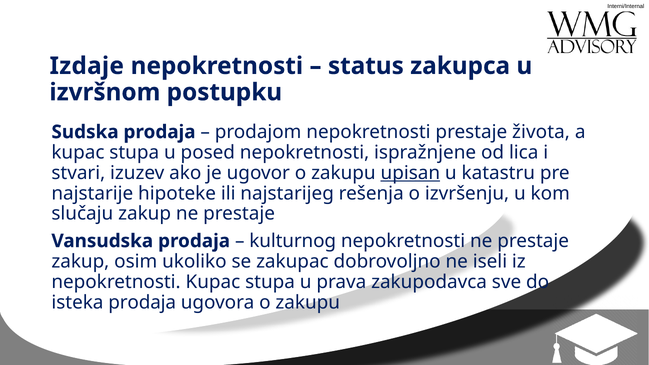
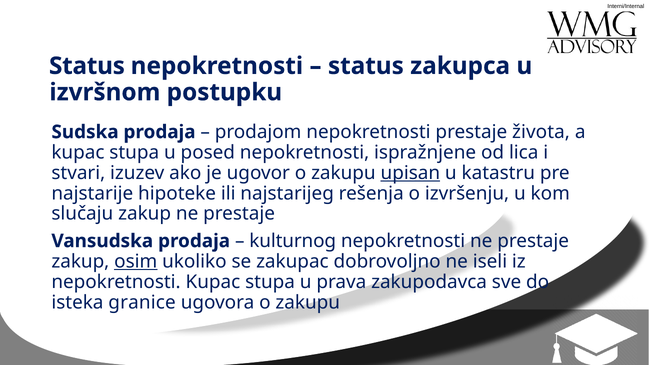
Izdaje at (87, 66): Izdaje -> Status
osim underline: none -> present
isteka prodaja: prodaja -> granice
